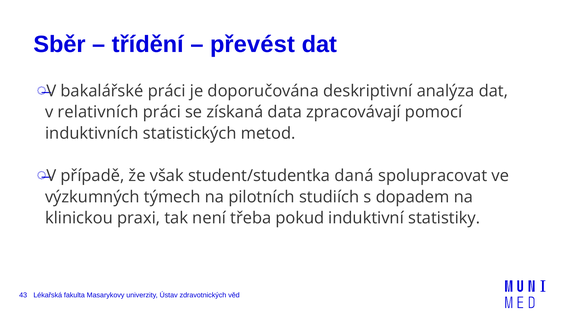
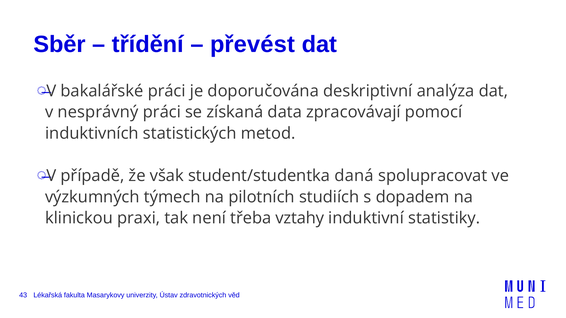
relativních: relativních -> nesprávný
pokud: pokud -> vztahy
